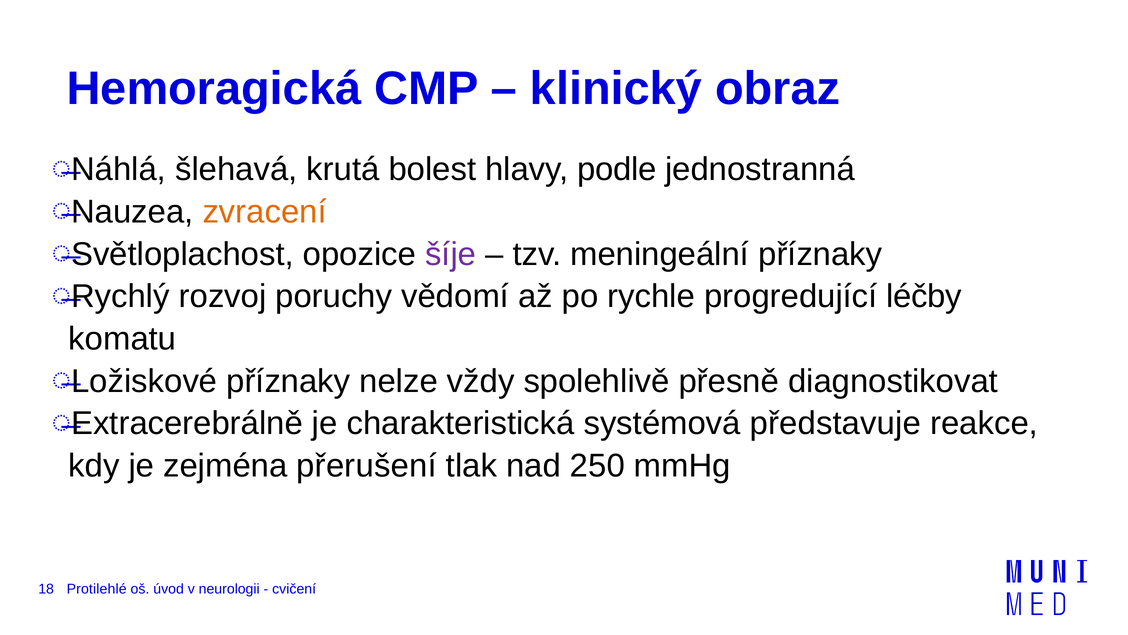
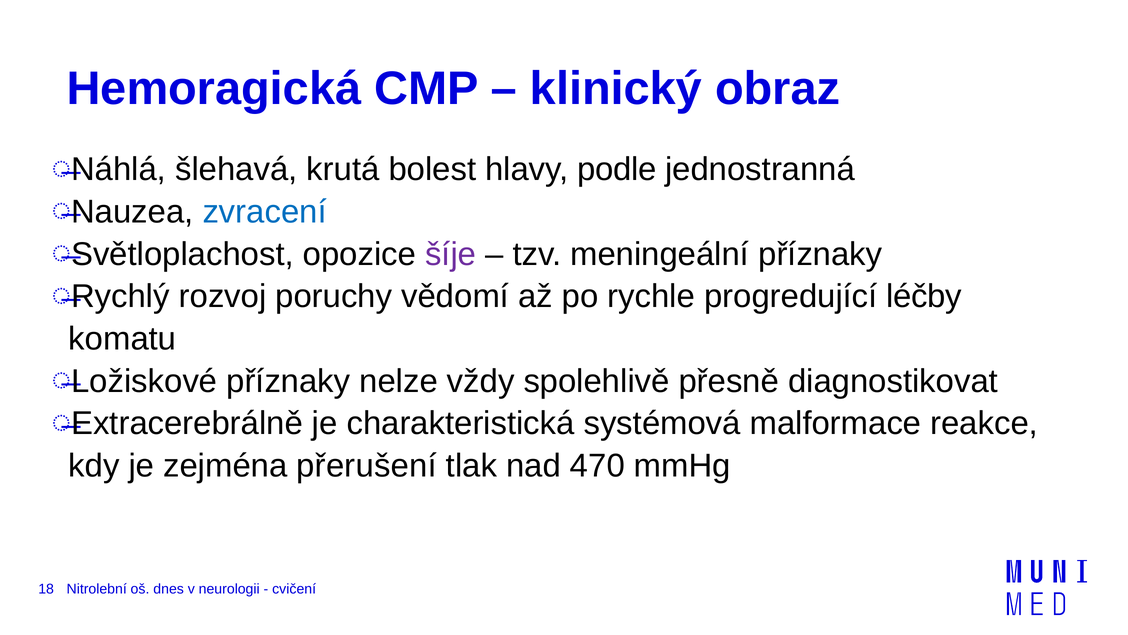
zvracení colour: orange -> blue
představuje: představuje -> malformace
250: 250 -> 470
Protilehlé: Protilehlé -> Nitrolební
úvod: úvod -> dnes
